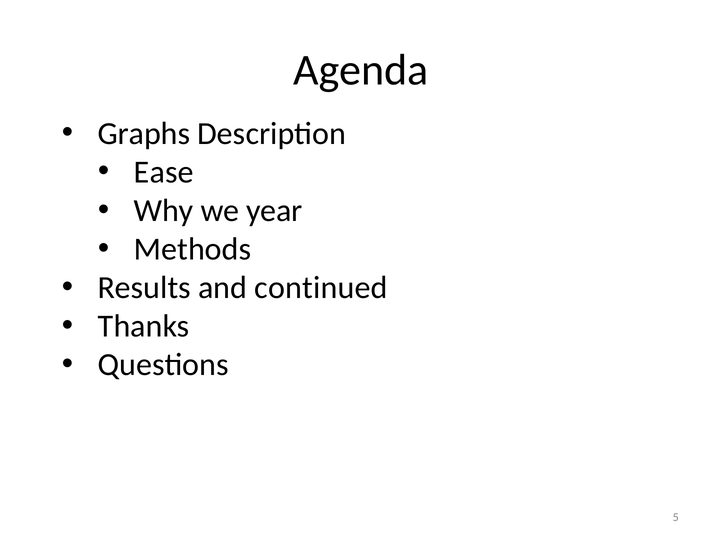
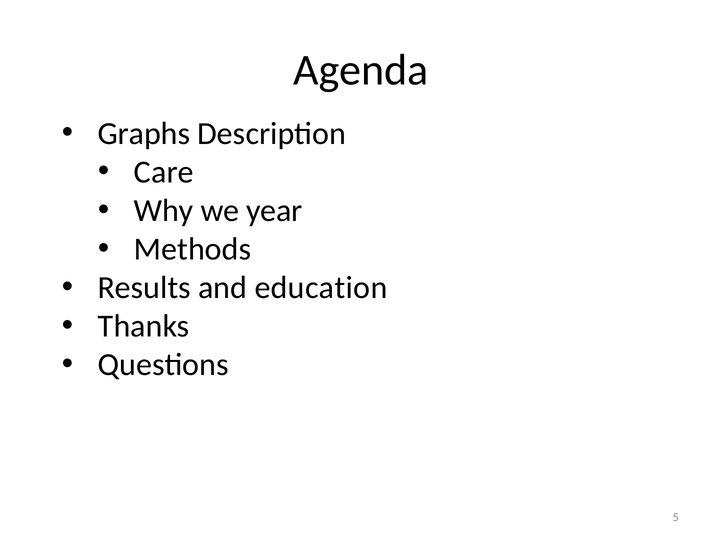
Ease: Ease -> Care
continued: continued -> education
